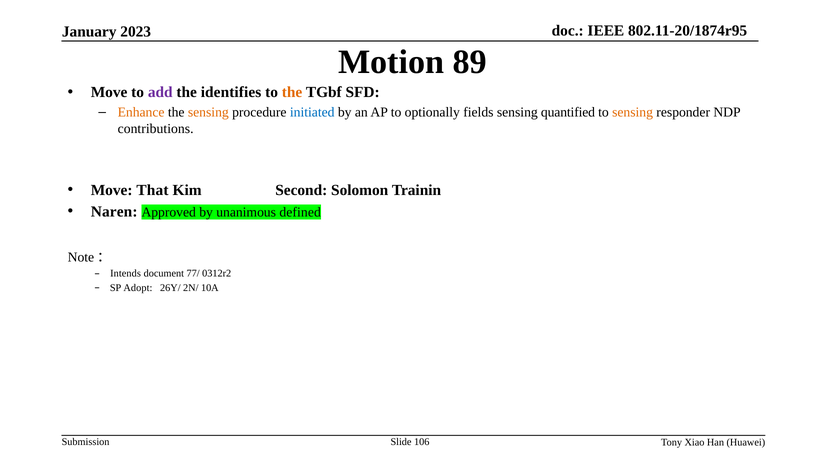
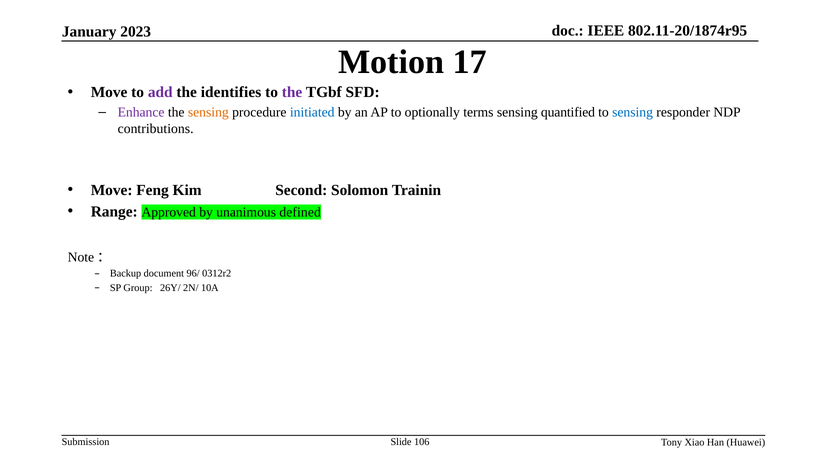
89: 89 -> 17
the at (292, 92) colour: orange -> purple
Enhance colour: orange -> purple
fields: fields -> terms
sensing at (633, 112) colour: orange -> blue
That: That -> Feng
Naren: Naren -> Range
Intends: Intends -> Backup
77/: 77/ -> 96/
Adopt: Adopt -> Group
